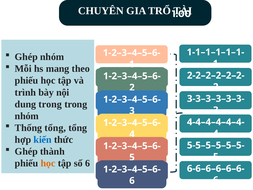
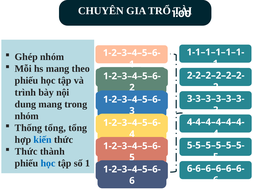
dung trong: trong -> mang
Ghép at (26, 151): Ghép -> Thức
học at (48, 163) colour: orange -> blue
số 6: 6 -> 1
